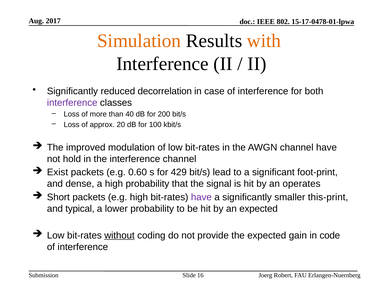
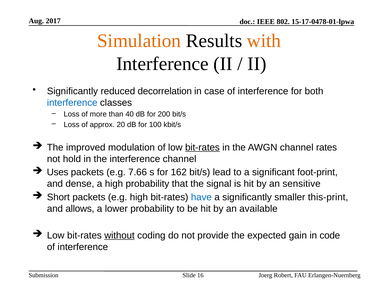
interference at (72, 103) colour: purple -> blue
bit-rates at (202, 148) underline: none -> present
channel have: have -> rates
Exist: Exist -> Uses
0.60: 0.60 -> 7.66
429: 429 -> 162
operates: operates -> sensitive
have at (201, 197) colour: purple -> blue
typical: typical -> allows
an expected: expected -> available
